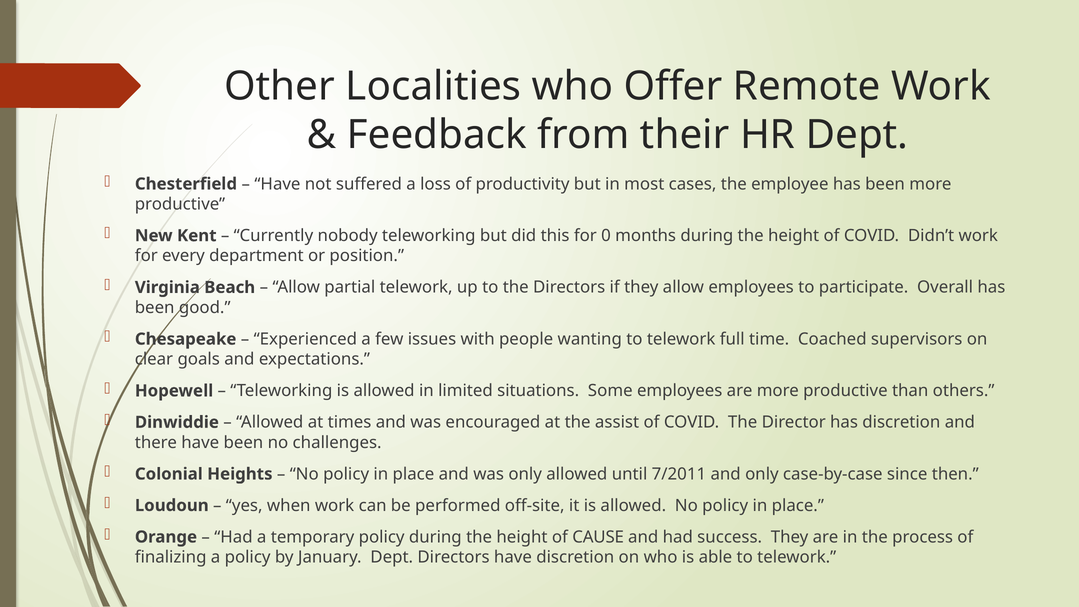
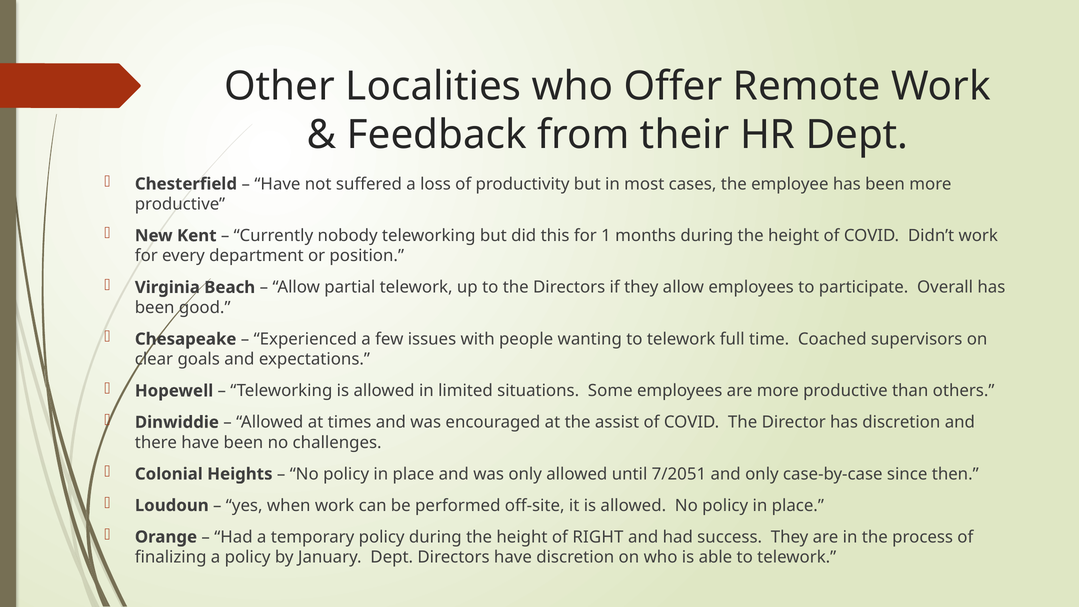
0: 0 -> 1
7/2011: 7/2011 -> 7/2051
CAUSE: CAUSE -> RIGHT
